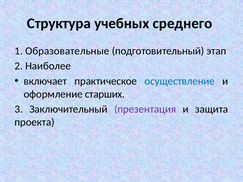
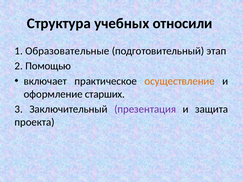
среднего: среднего -> относили
Наиболее: Наиболее -> Помощью
осуществление colour: blue -> orange
